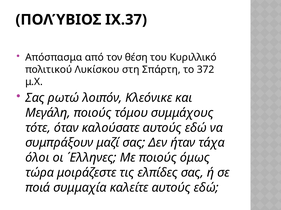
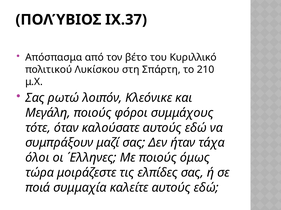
θέση: θέση -> βέτο
372: 372 -> 210
τόμου: τόμου -> φόροι
